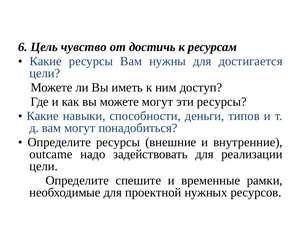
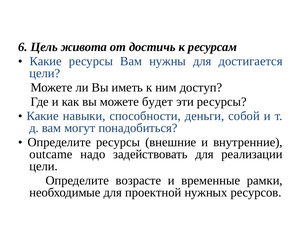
чувство: чувство -> живота
можете могут: могут -> будет
типов: типов -> собой
спешите: спешите -> возрасте
